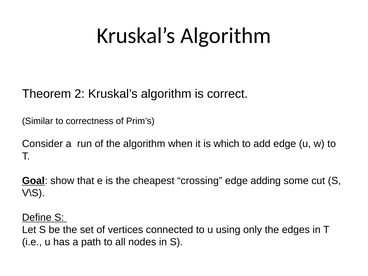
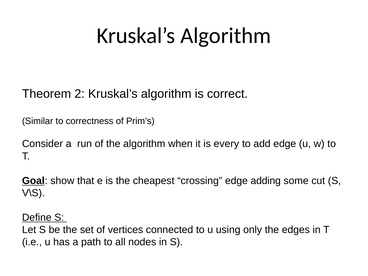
which: which -> every
